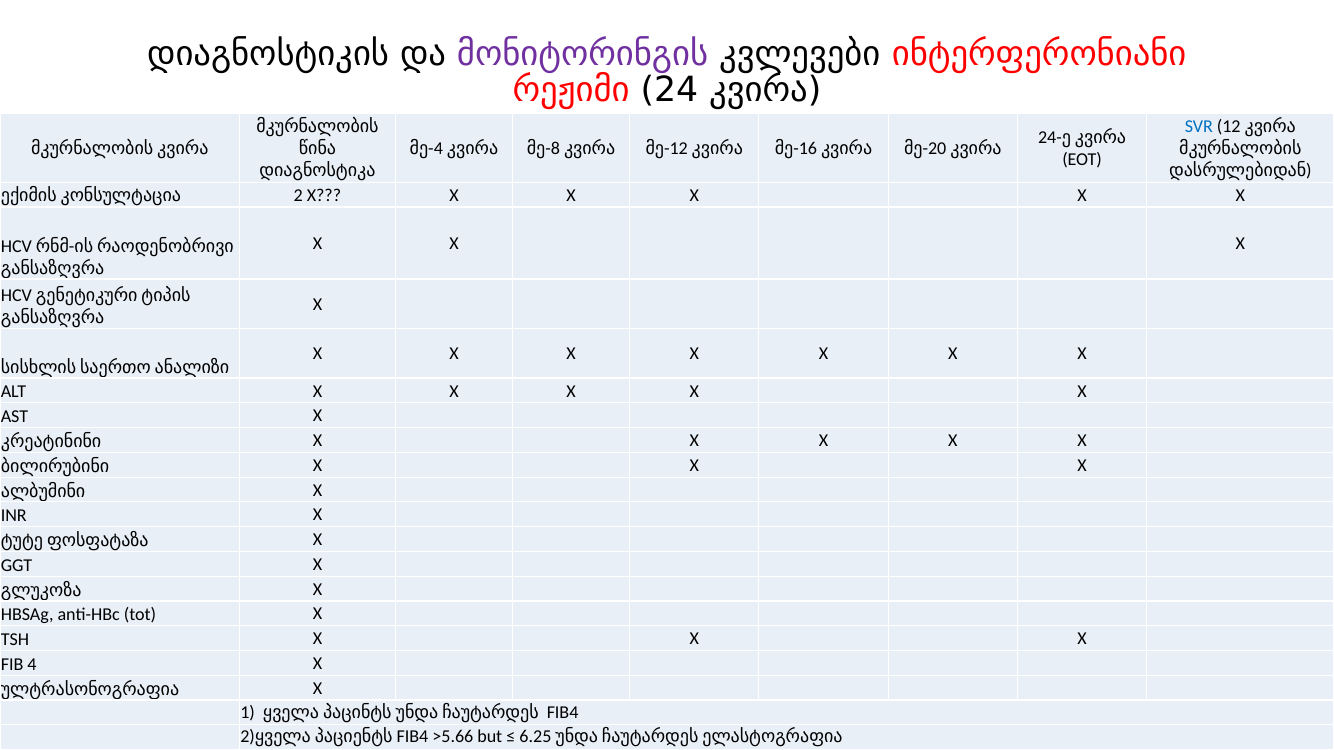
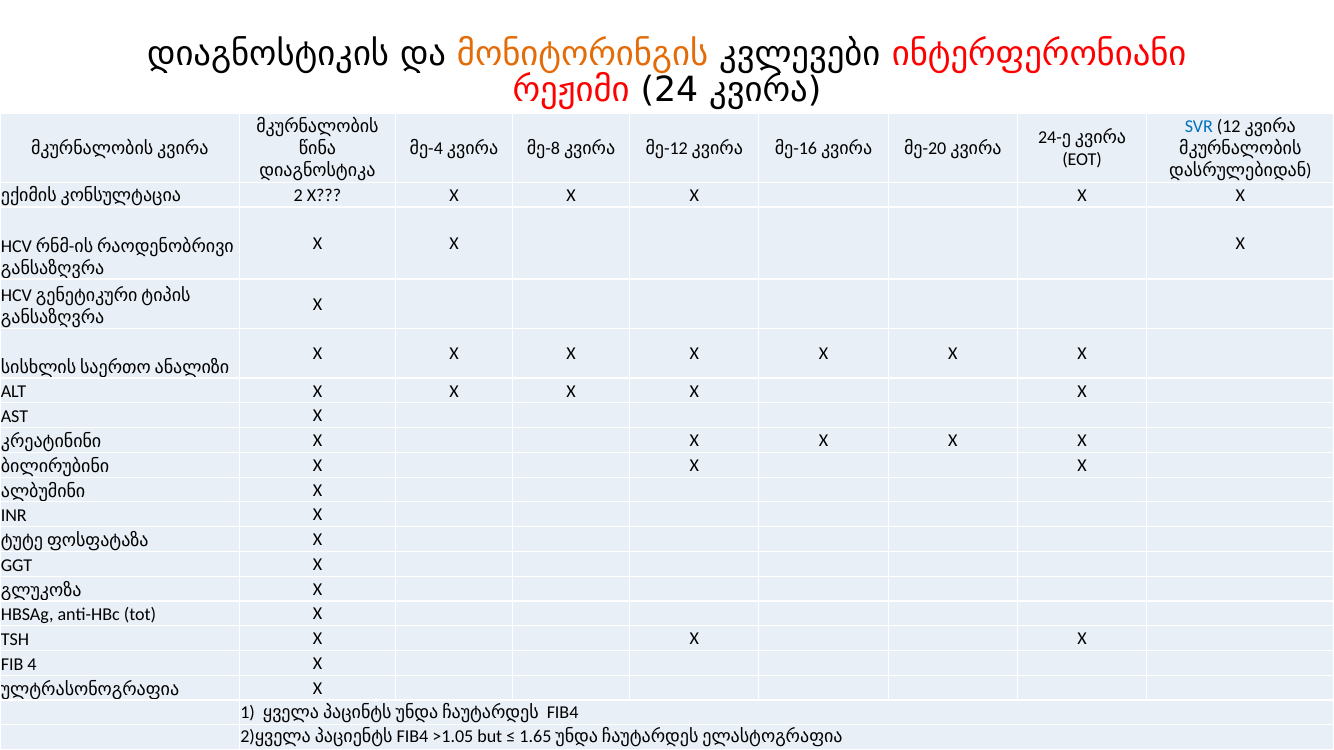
მონიტორინგის colour: purple -> orange
>5.66: >5.66 -> >1.05
6.25: 6.25 -> 1.65
